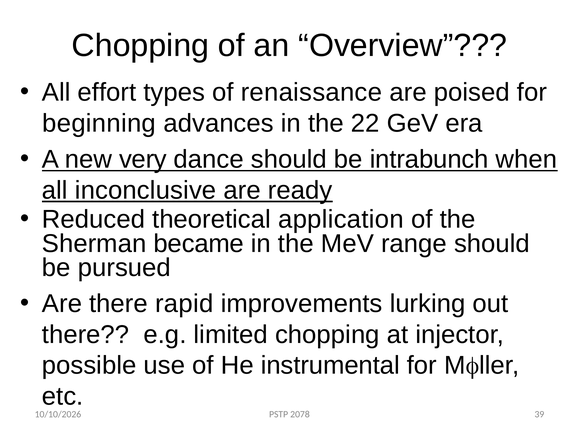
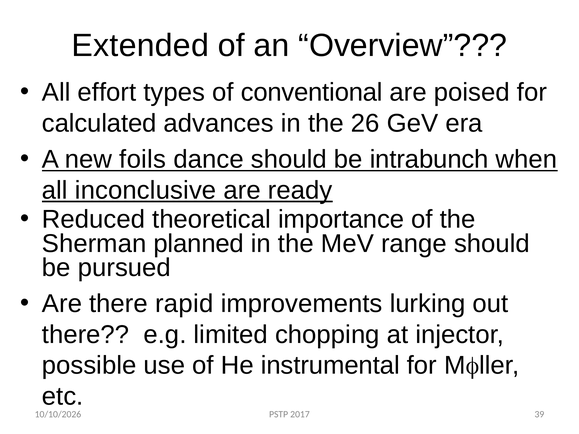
Chopping at (140, 46): Chopping -> Extended
renaissance: renaissance -> conventional
beginning: beginning -> calculated
22: 22 -> 26
very: very -> foils
application: application -> importance
became: became -> planned
2078: 2078 -> 2017
